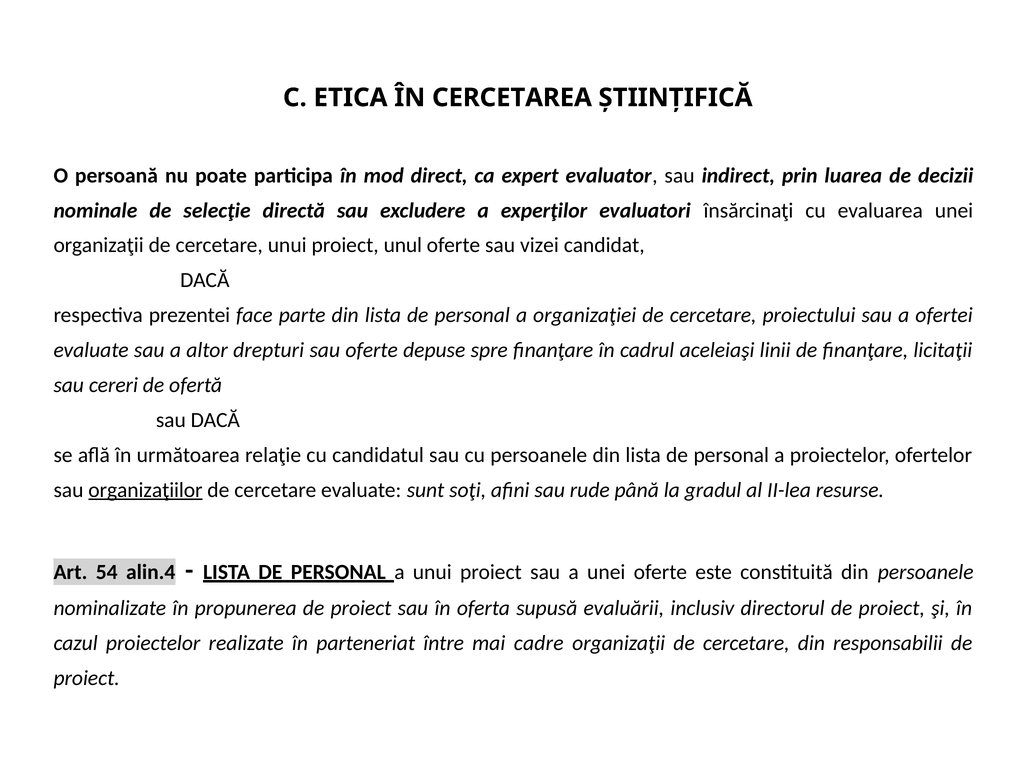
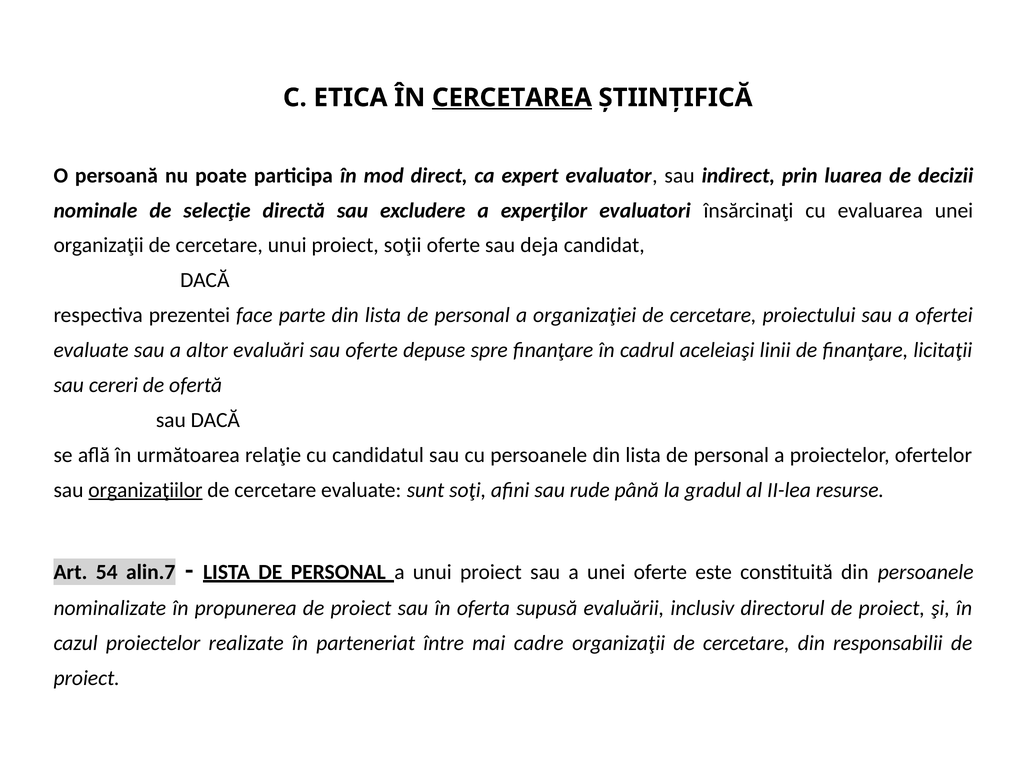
CERCETAREA underline: none -> present
unul: unul -> soţii
vizei: vizei -> deja
drepturi: drepturi -> evaluări
alin.4: alin.4 -> alin.7
